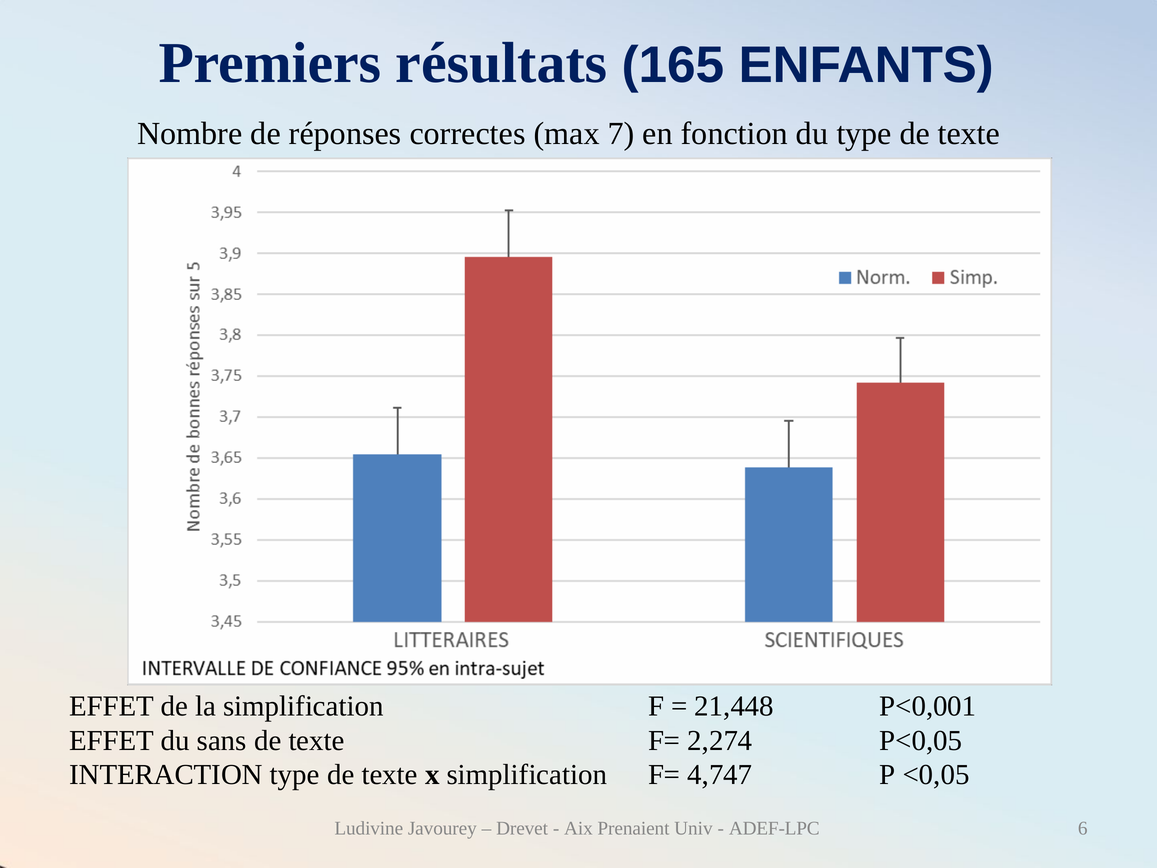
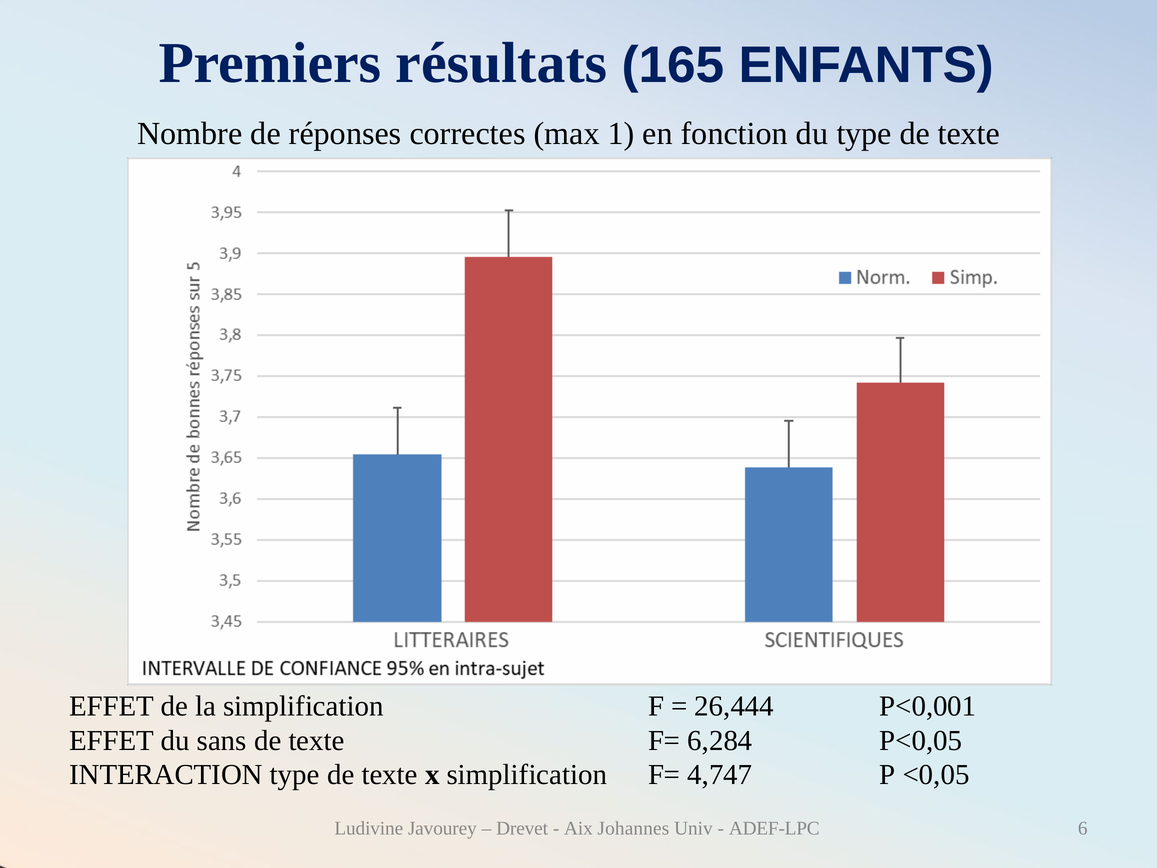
7: 7 -> 1
21,448: 21,448 -> 26,444
2,274: 2,274 -> 6,284
Prenaient: Prenaient -> Johannes
